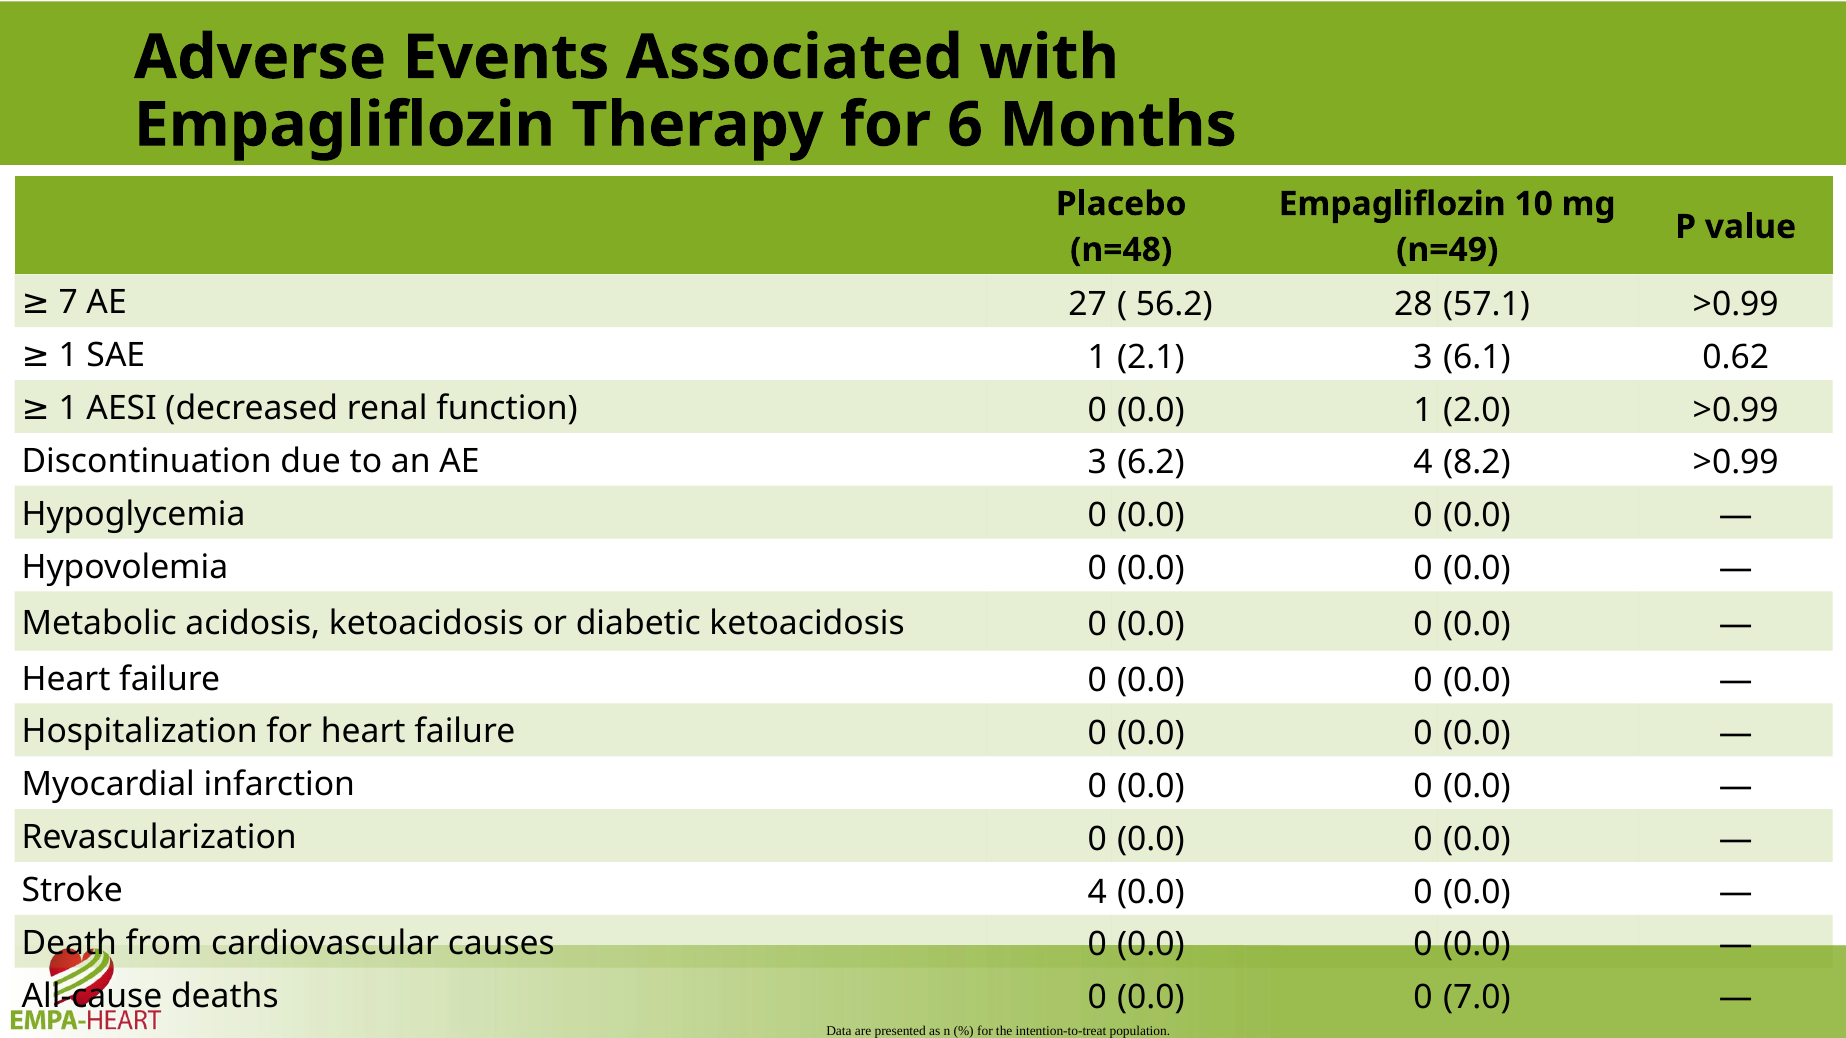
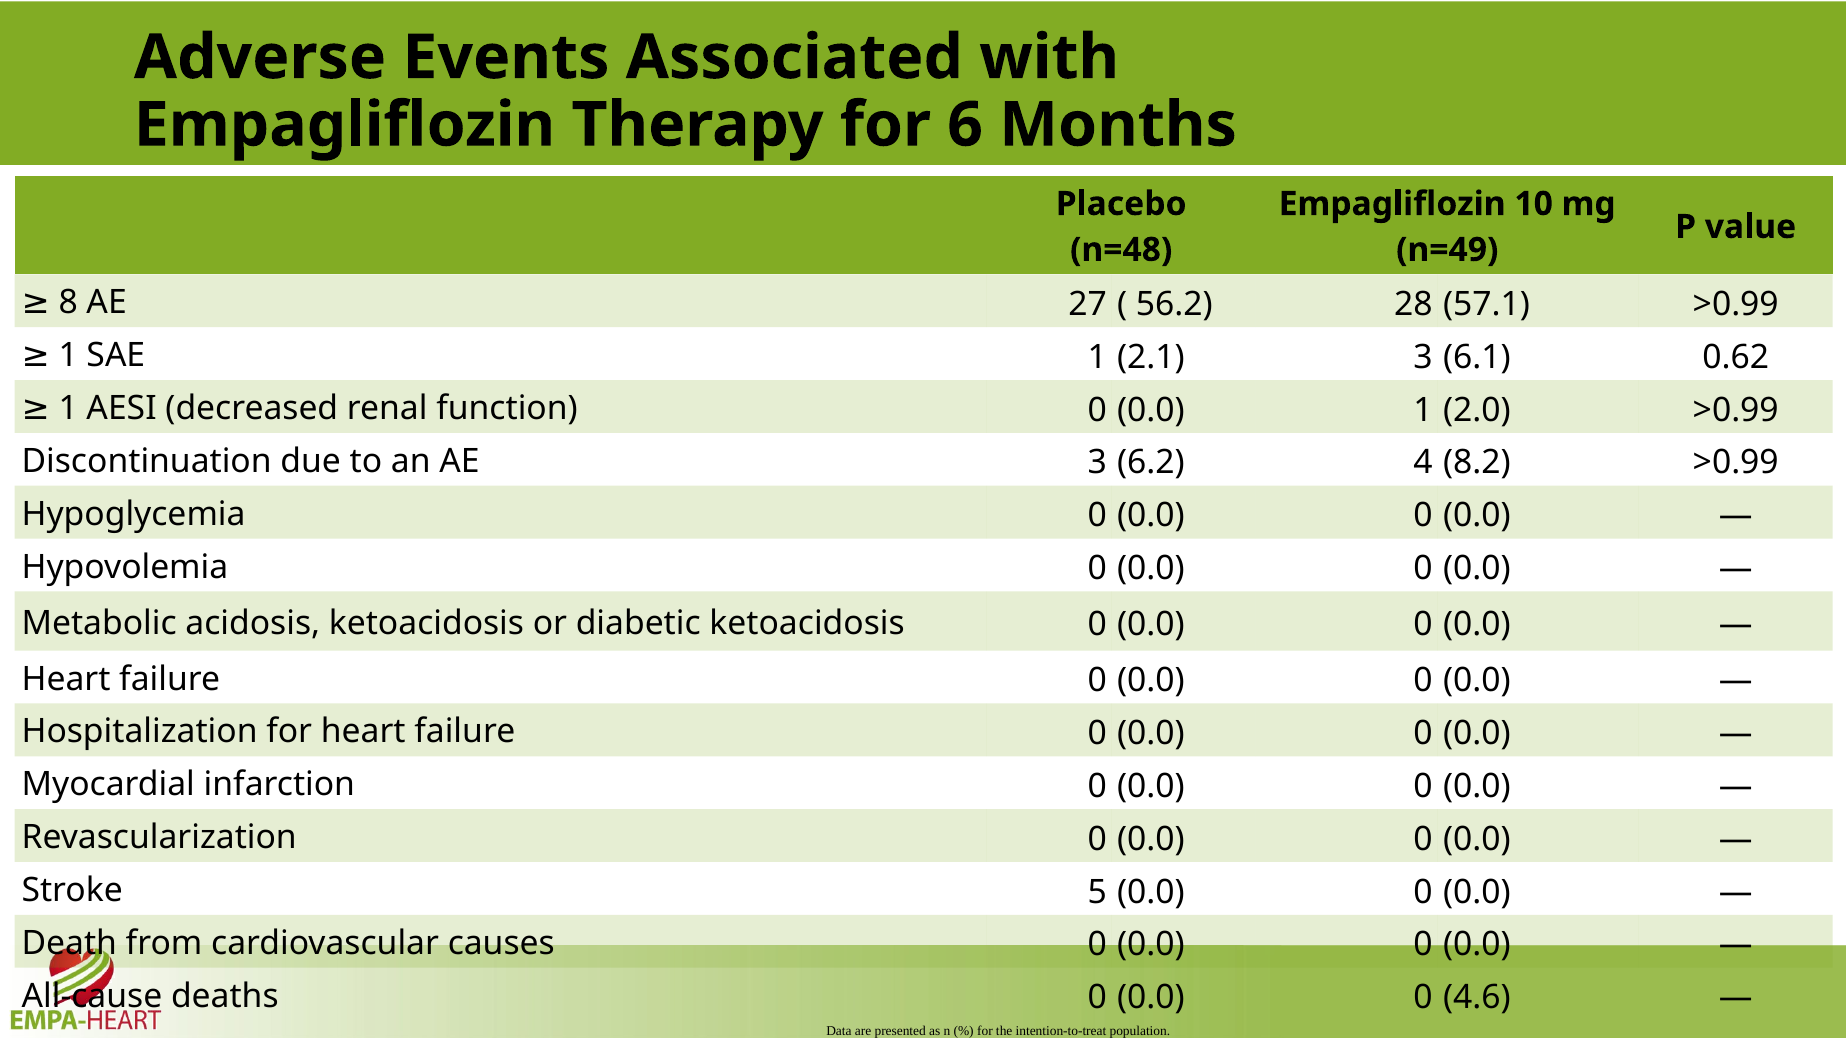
7: 7 -> 8
Stroke 4: 4 -> 5
7.0: 7.0 -> 4.6
